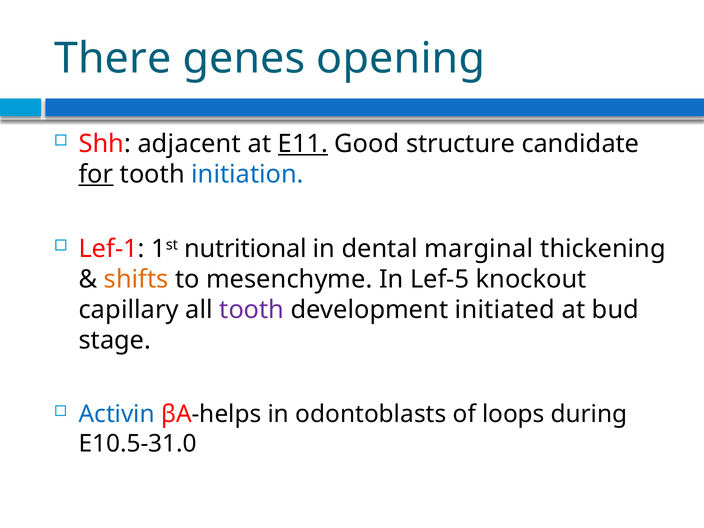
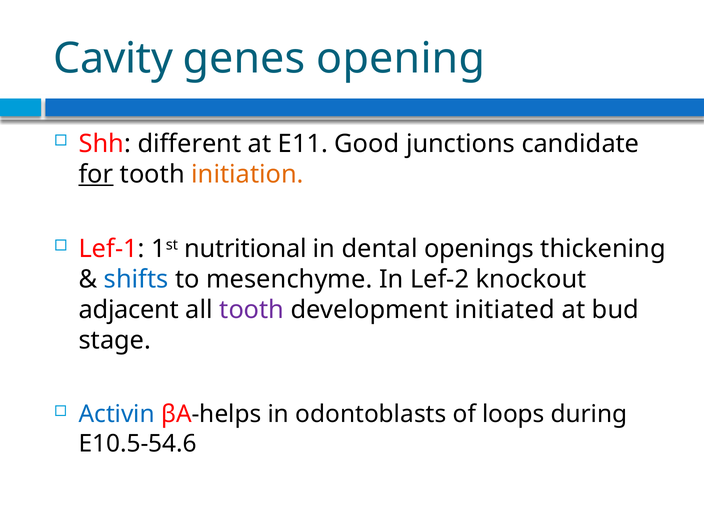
There: There -> Cavity
adjacent: adjacent -> different
E11 underline: present -> none
structure: structure -> junctions
initiation colour: blue -> orange
marginal: marginal -> openings
shifts colour: orange -> blue
Lef-5: Lef-5 -> Lef-2
capillary: capillary -> adjacent
E10.5-31.0: E10.5-31.0 -> E10.5-54.6
